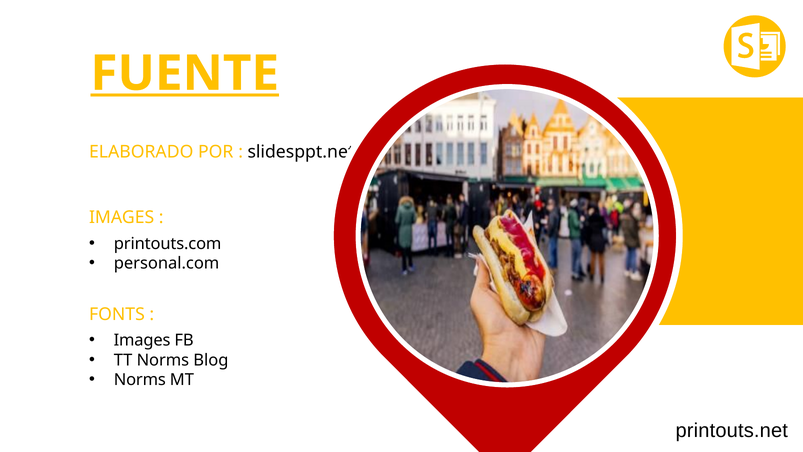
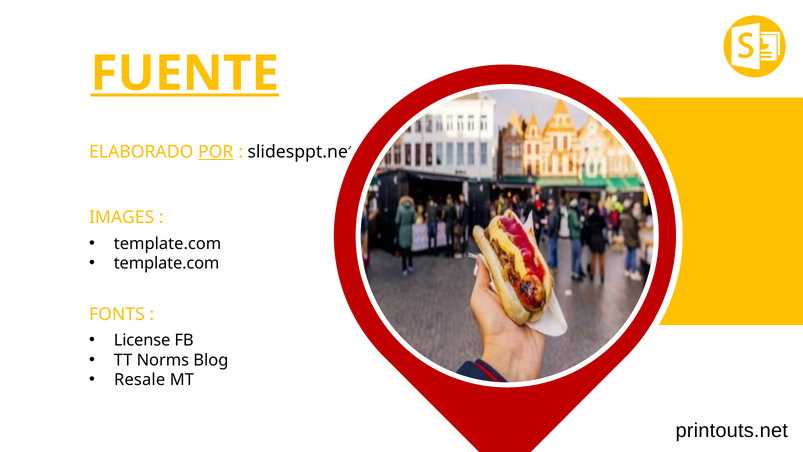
POR underline: none -> present
printouts.com at (168, 243): printouts.com -> template.com
personal.com at (167, 263): personal.com -> template.com
Images at (142, 340): Images -> License
Norms at (140, 380): Norms -> Resale
